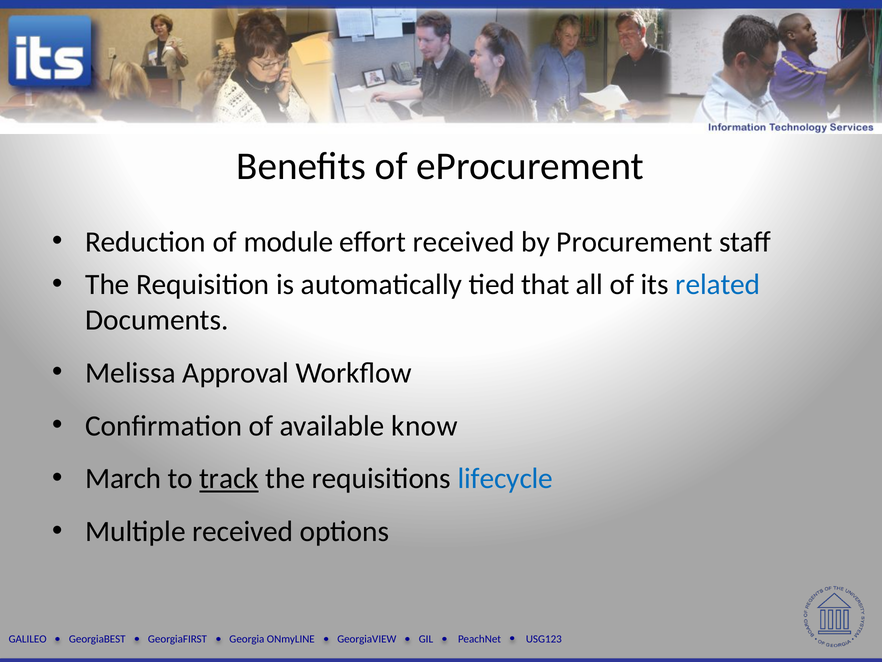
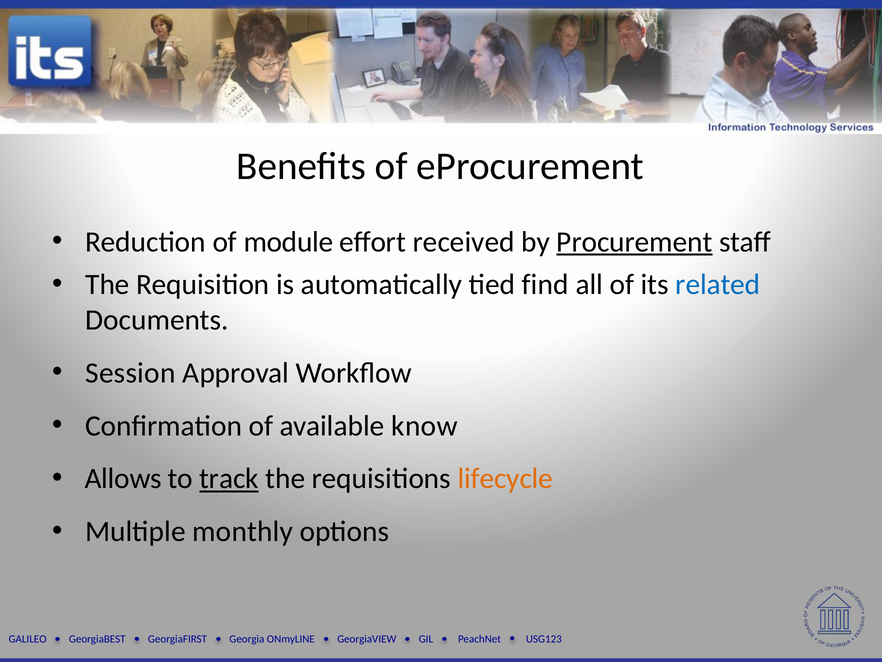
Procurement underline: none -> present
that: that -> find
Melissa: Melissa -> Session
March: March -> Allows
lifecycle colour: blue -> orange
Multiple received: received -> monthly
